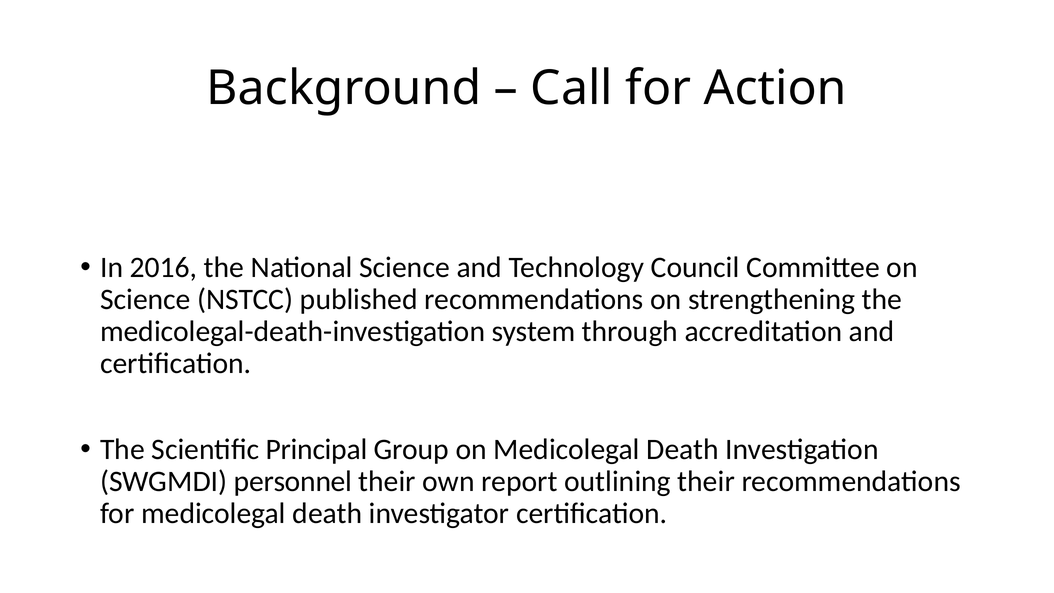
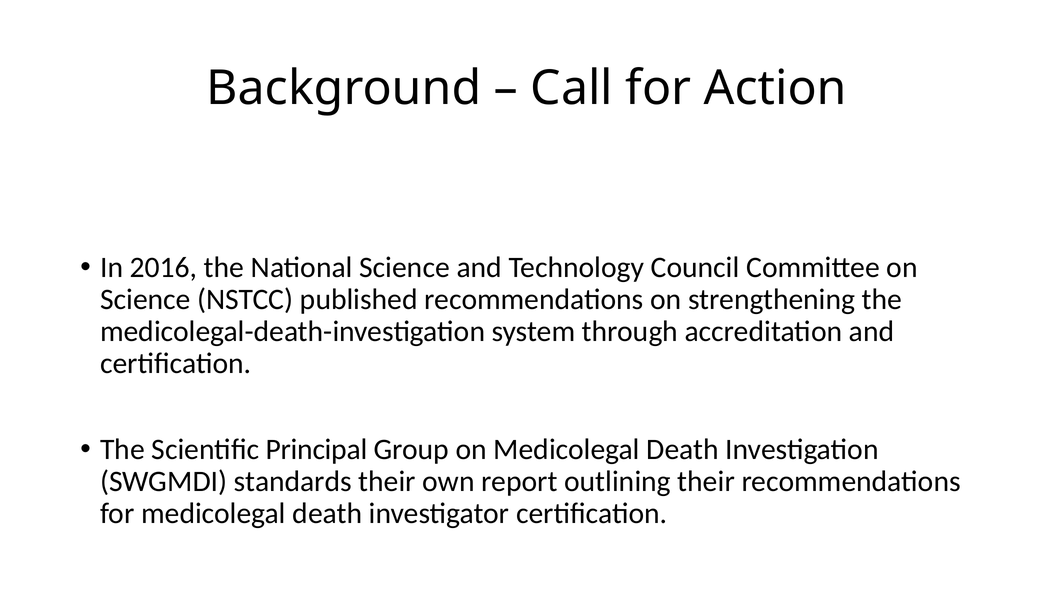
personnel: personnel -> standards
